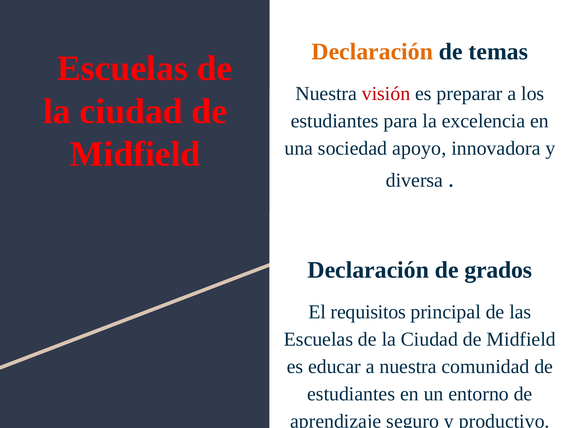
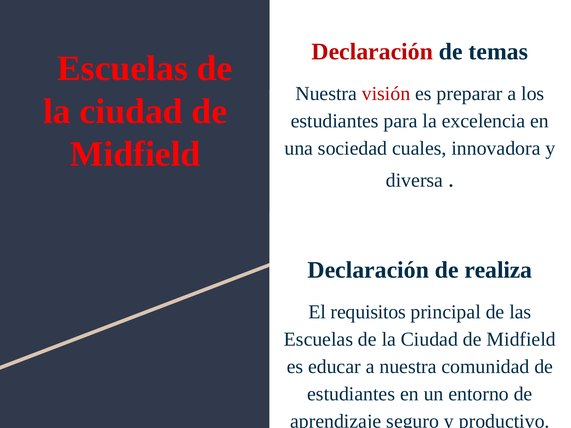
Declaración at (372, 52) colour: orange -> red
apoyo: apoyo -> cuales
grados: grados -> realiza
